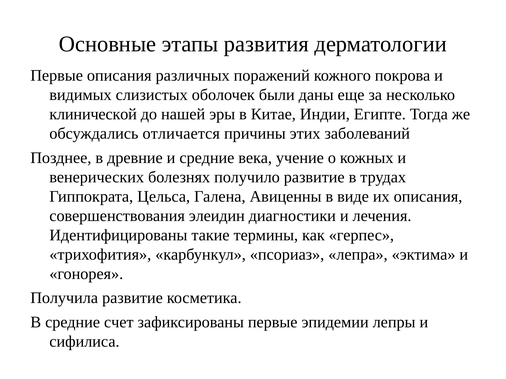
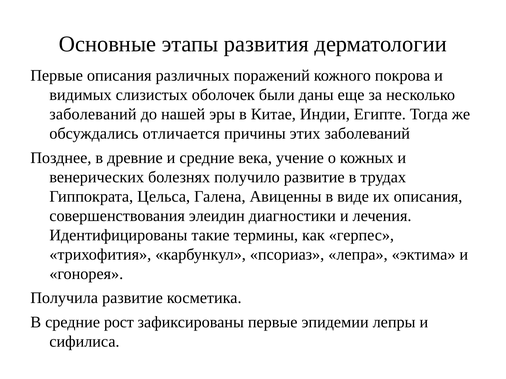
клинической at (93, 114): клинической -> заболеваний
счет: счет -> рост
